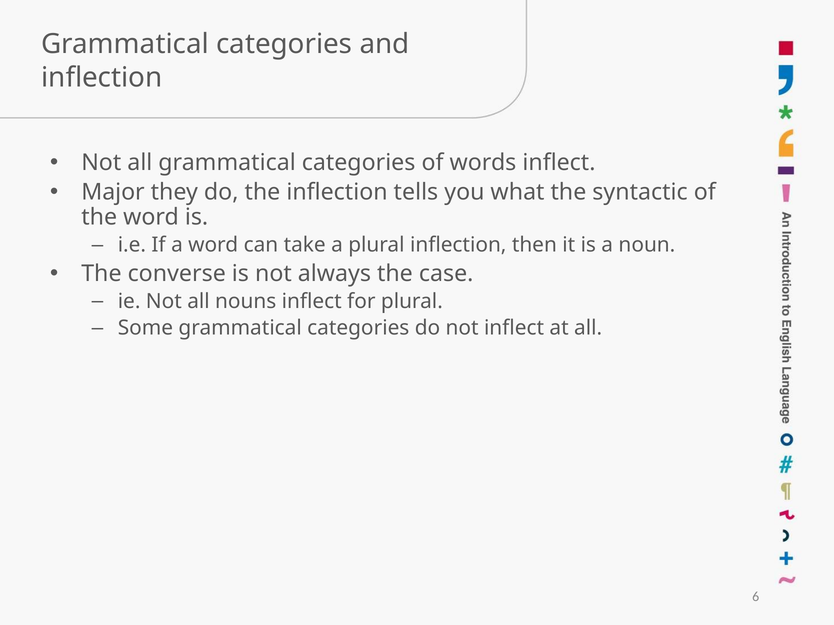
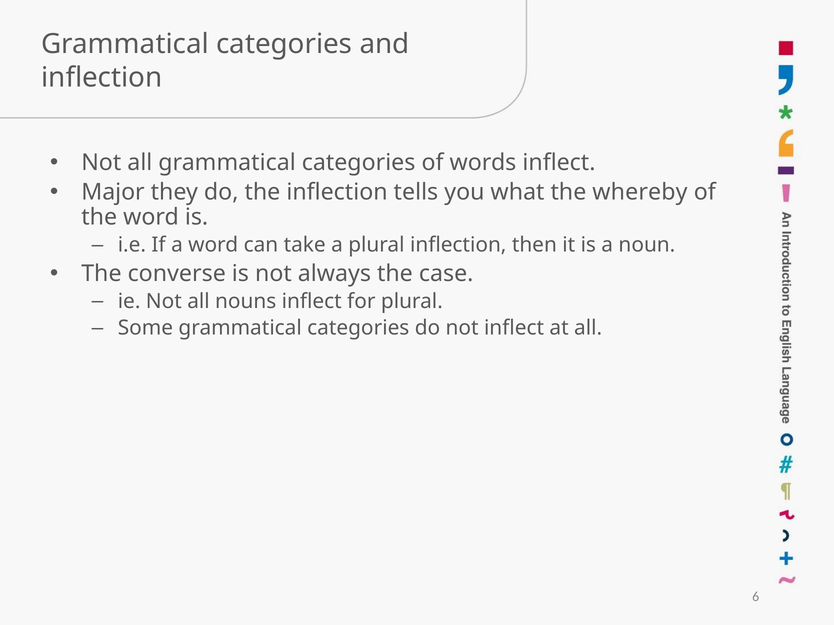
syntactic: syntactic -> whereby
